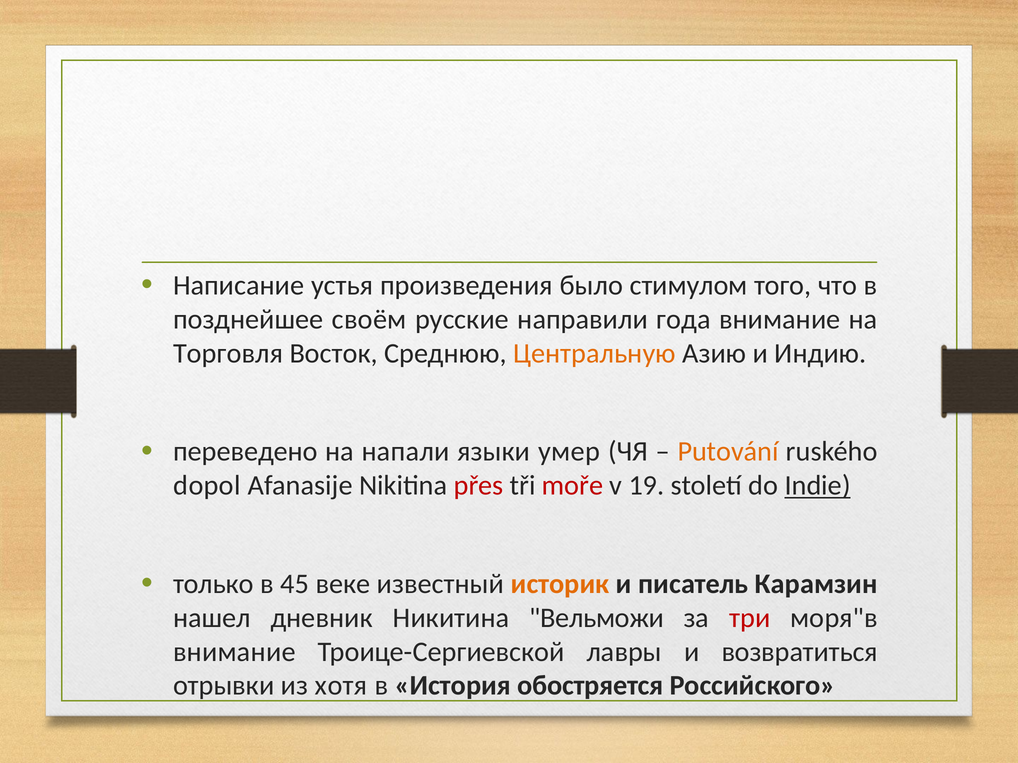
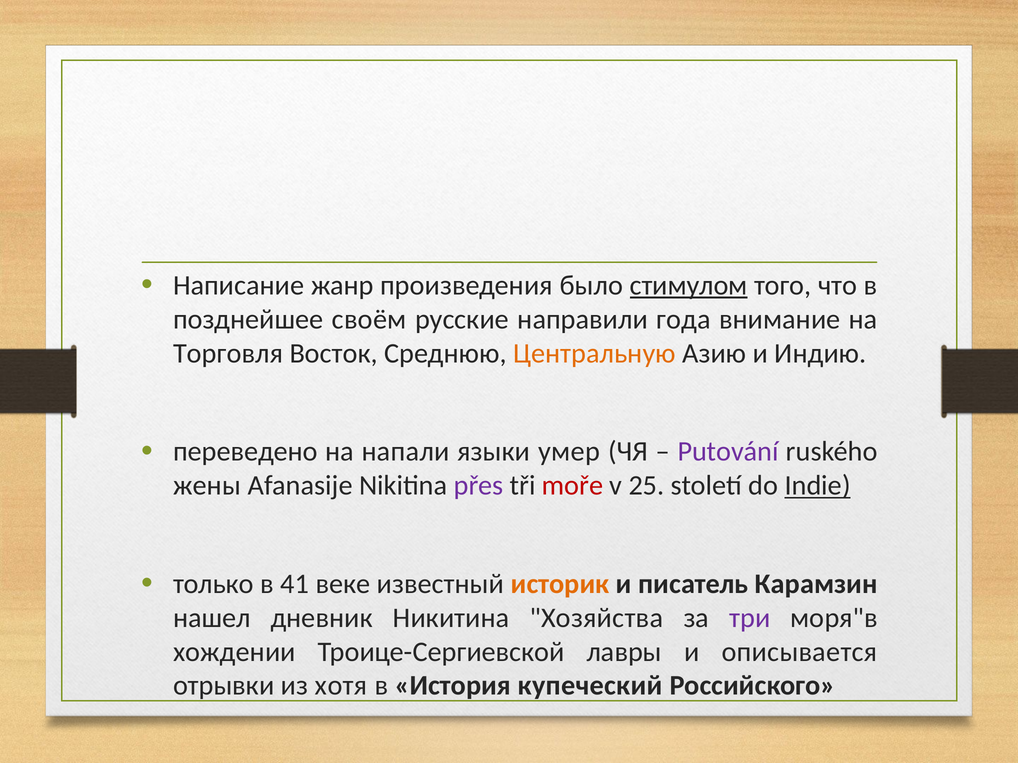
устья: устья -> жанр
стимулом underline: none -> present
Putování colour: orange -> purple
dopol: dopol -> жены
přes colour: red -> purple
19: 19 -> 25
45: 45 -> 41
Вельможи: Вельможи -> Хозяйства
три colour: red -> purple
внимание at (234, 652): внимание -> хождении
возвратиться: возвратиться -> описывается
обостряется: обостряется -> купеческий
